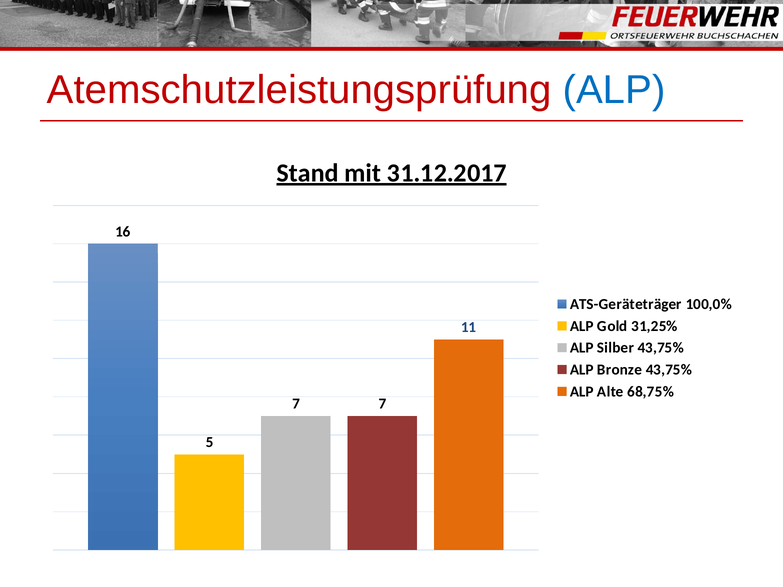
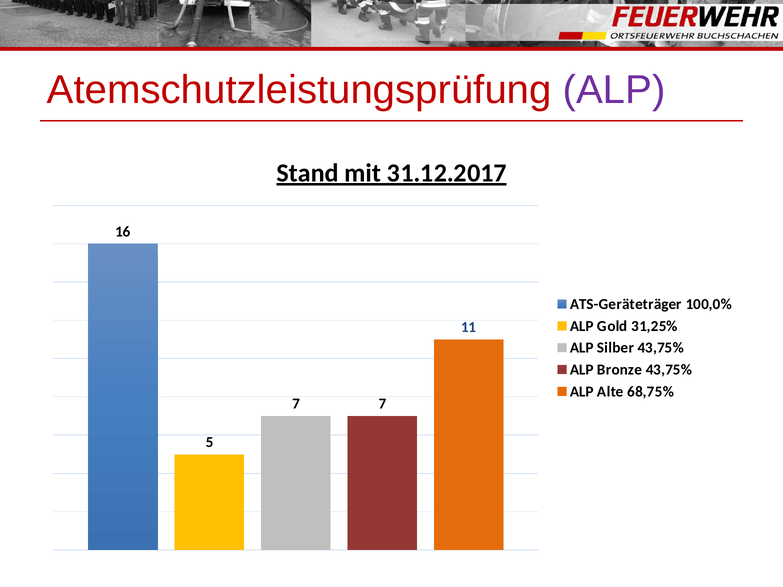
ALP at (614, 90) colour: blue -> purple
